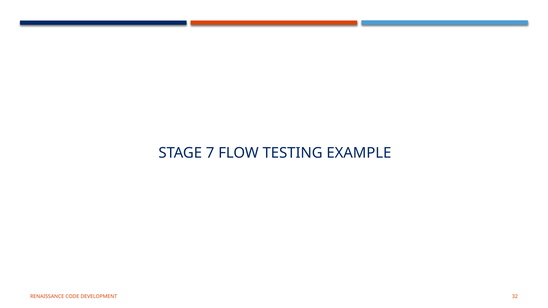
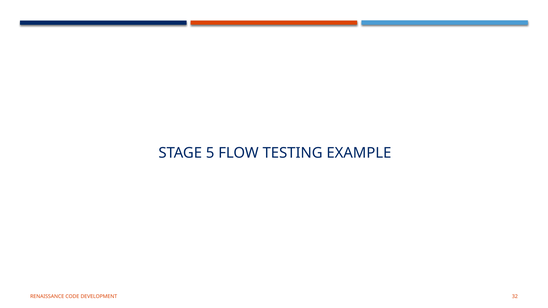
7: 7 -> 5
